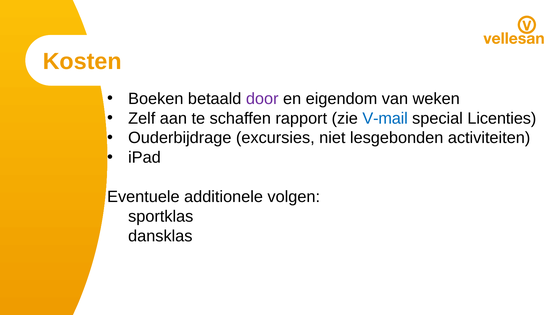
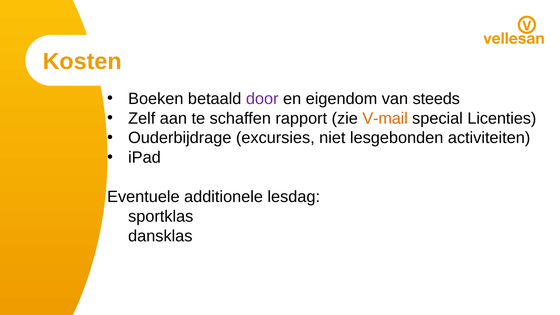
weken: weken -> steeds
V-mail colour: blue -> orange
volgen: volgen -> lesdag
